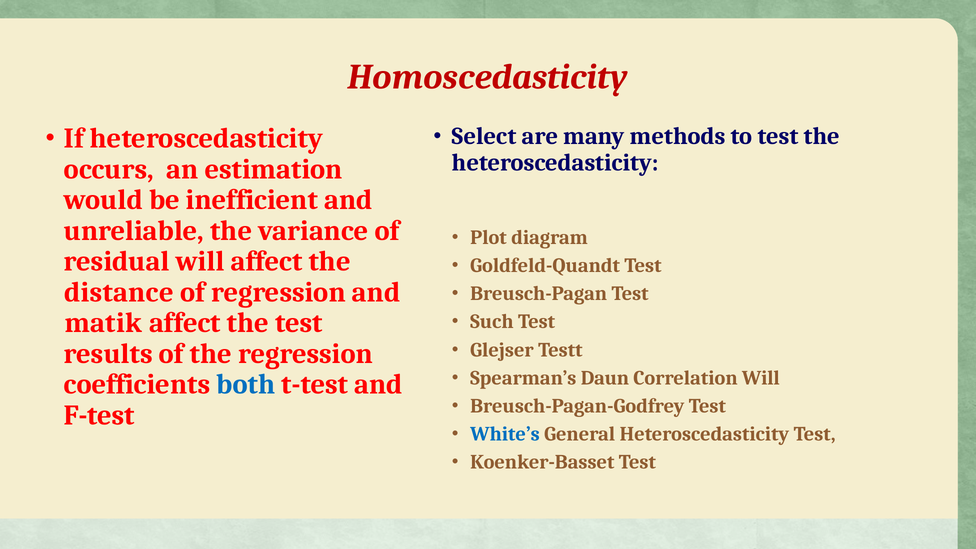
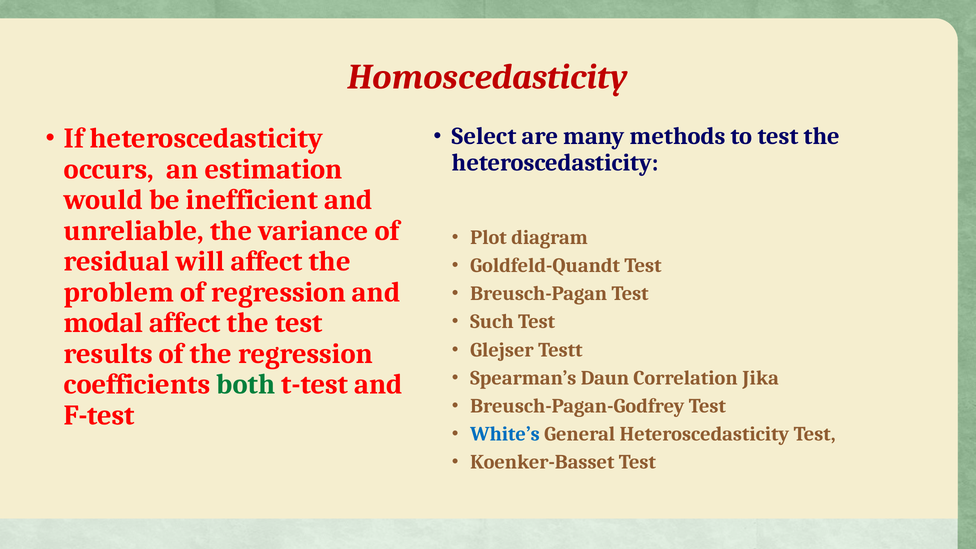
distance: distance -> problem
matik: matik -> modal
Correlation Will: Will -> Jika
both colour: blue -> green
